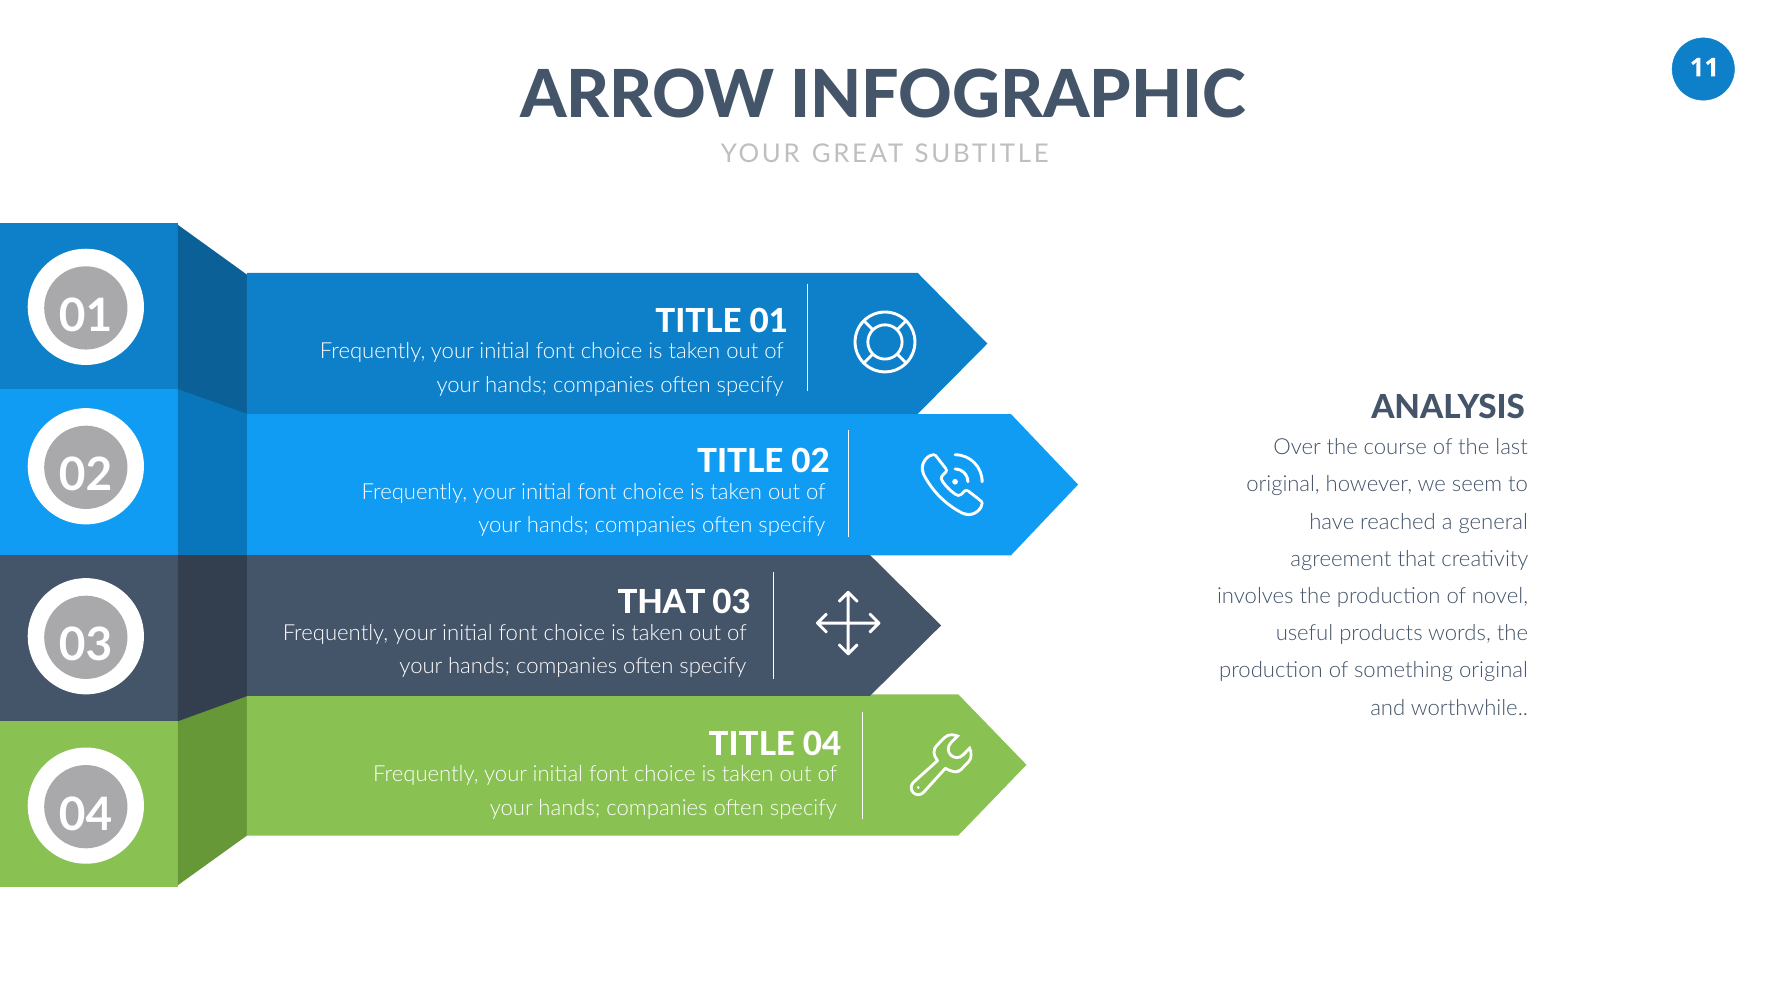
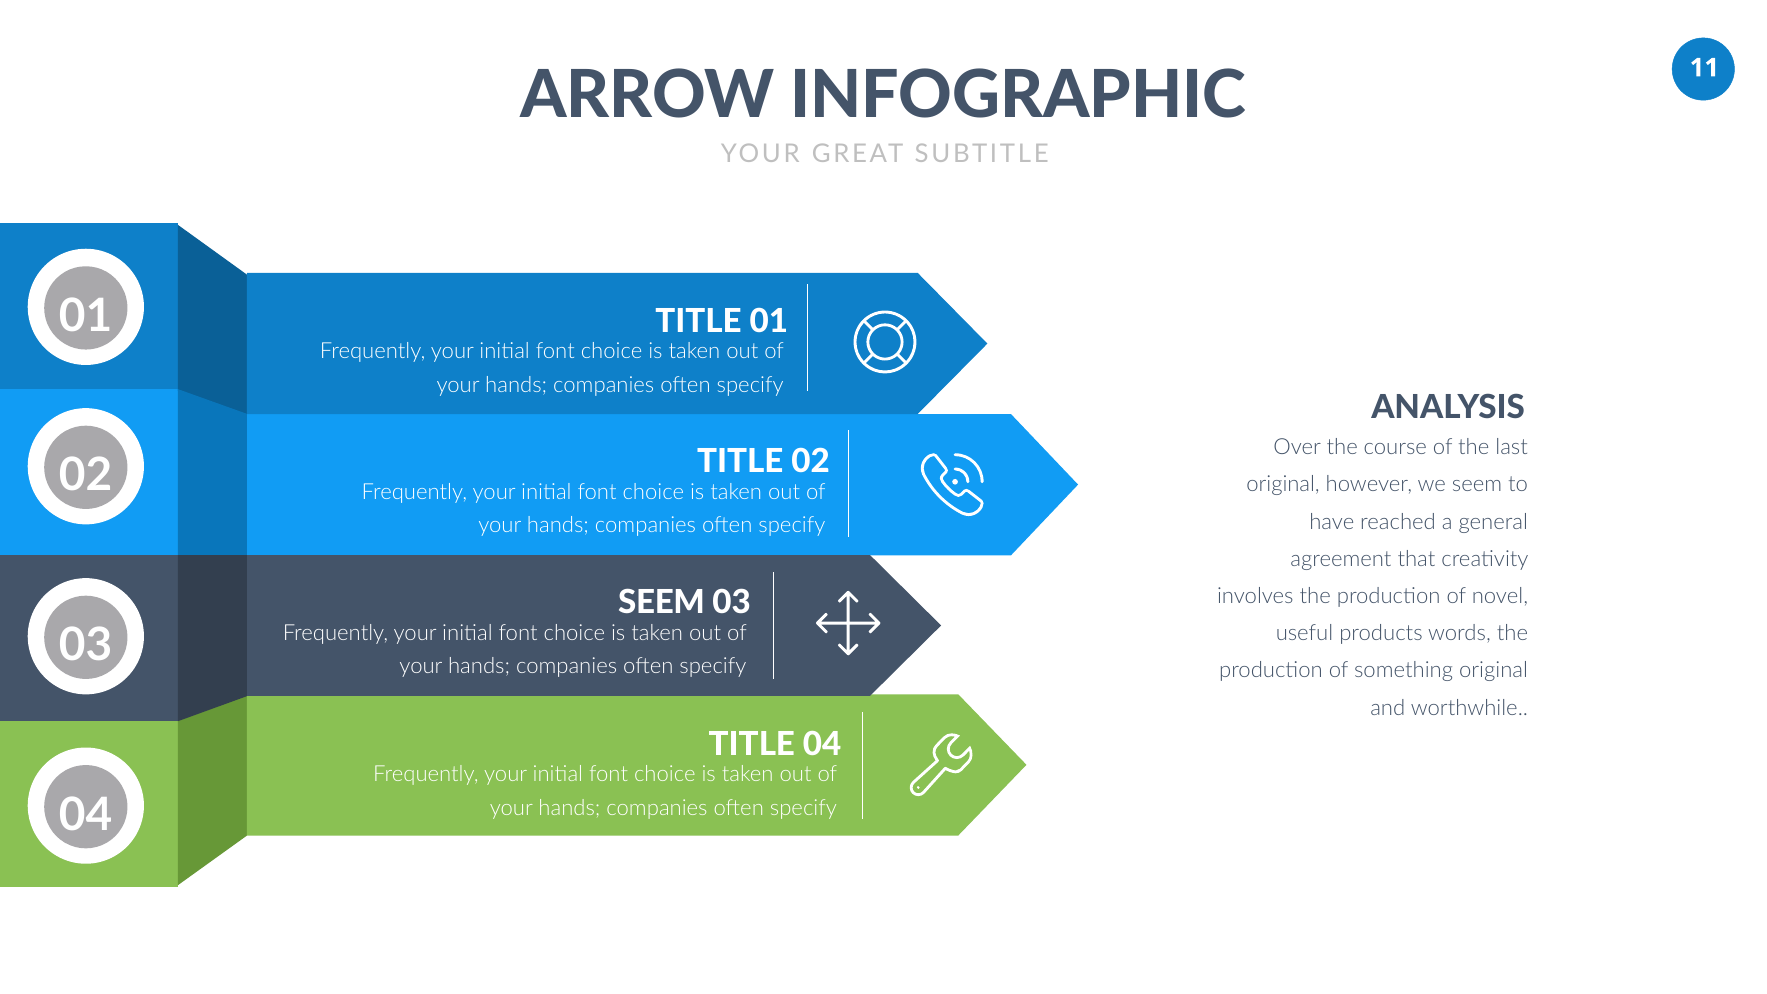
THAT at (662, 603): THAT -> SEEM
